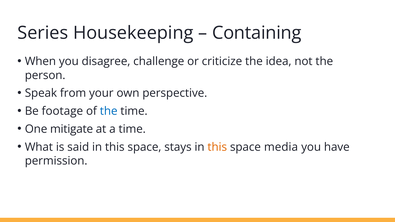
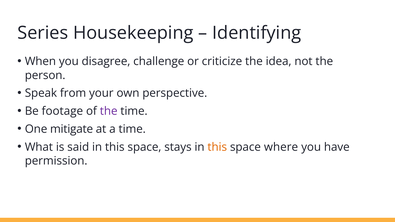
Containing: Containing -> Identifying
the at (109, 111) colour: blue -> purple
media: media -> where
